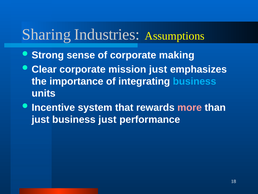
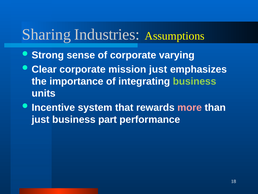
making: making -> varying
business at (195, 81) colour: light blue -> light green
business just: just -> part
